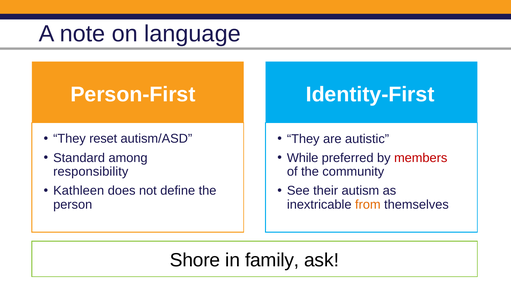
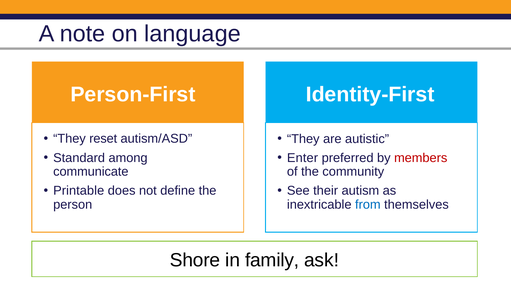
While: While -> Enter
responsibility: responsibility -> communicate
Kathleen: Kathleen -> Printable
from colour: orange -> blue
